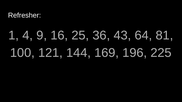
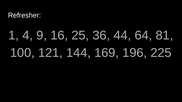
43: 43 -> 44
